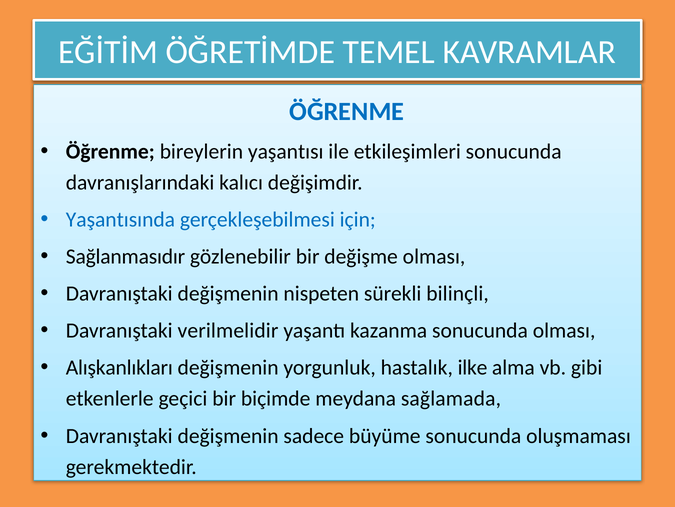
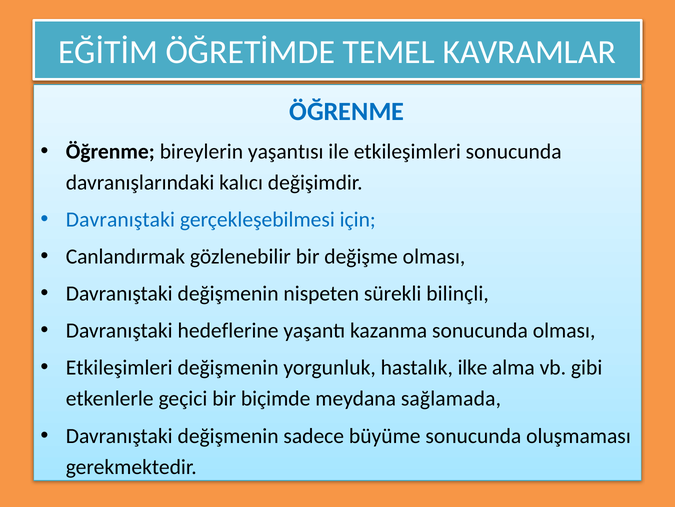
Yaşantısında at (120, 219): Yaşantısında -> Davranıştaki
Sağlanmasıdır: Sağlanmasıdır -> Canlandırmak
verilmelidir: verilmelidir -> hedeflerine
Alışkanlıkları at (119, 367): Alışkanlıkları -> Etkileşimleri
